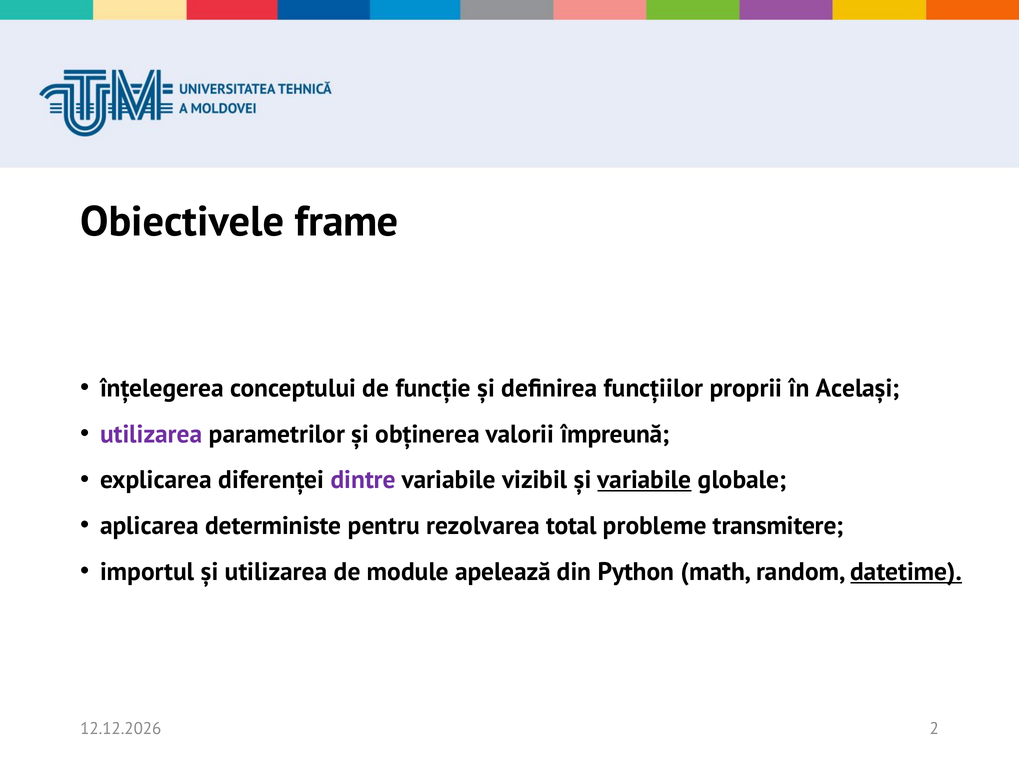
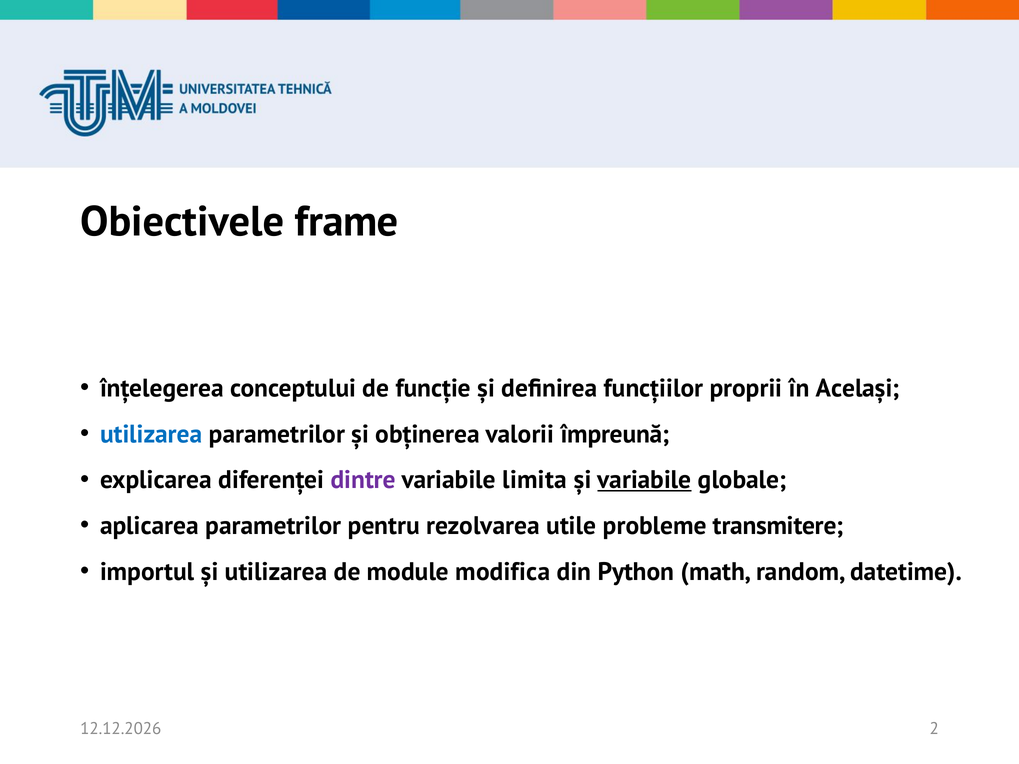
utilizarea at (151, 434) colour: purple -> blue
vizibil: vizibil -> limita
aplicarea deterministe: deterministe -> parametrilor
total: total -> utile
apelează: apelează -> modifica
datetime underline: present -> none
